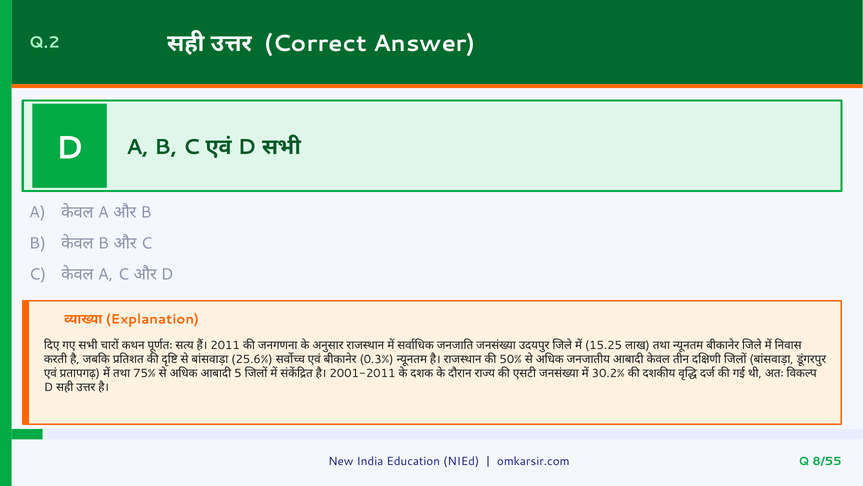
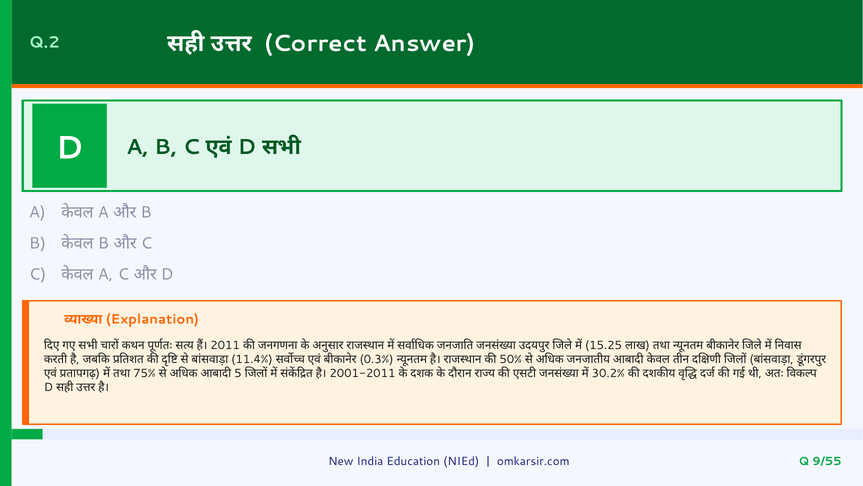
25.6%: 25.6% -> 11.4%
8/55: 8/55 -> 9/55
